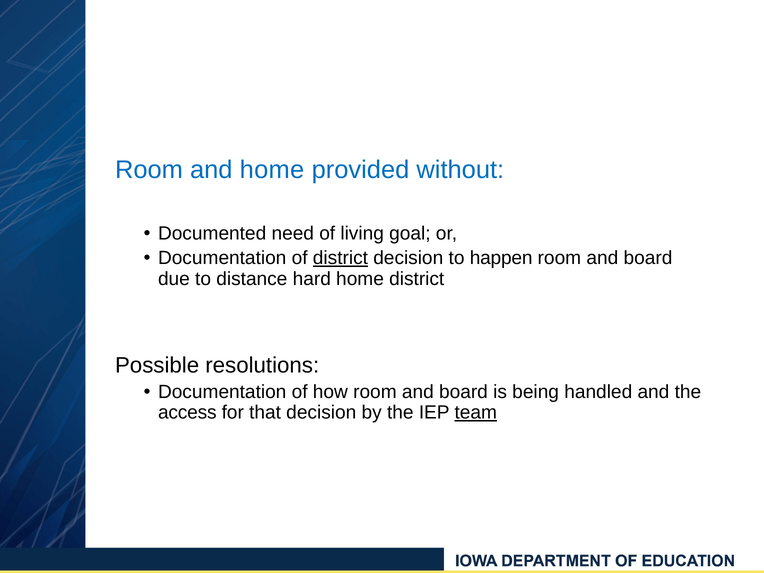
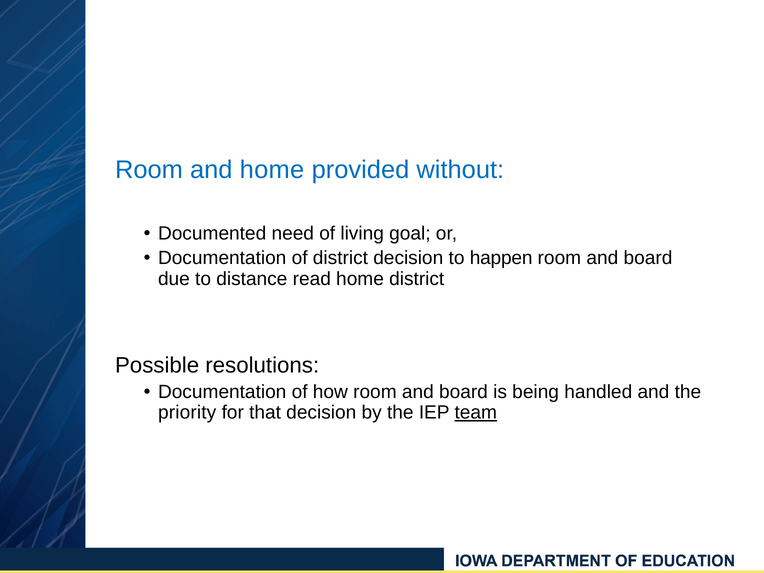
district at (340, 258) underline: present -> none
hard: hard -> read
access: access -> priority
